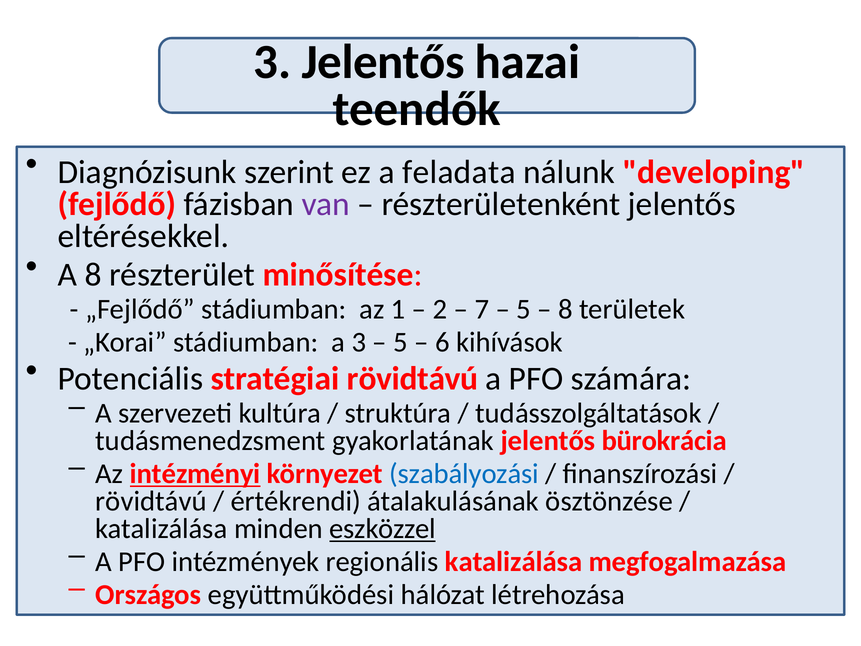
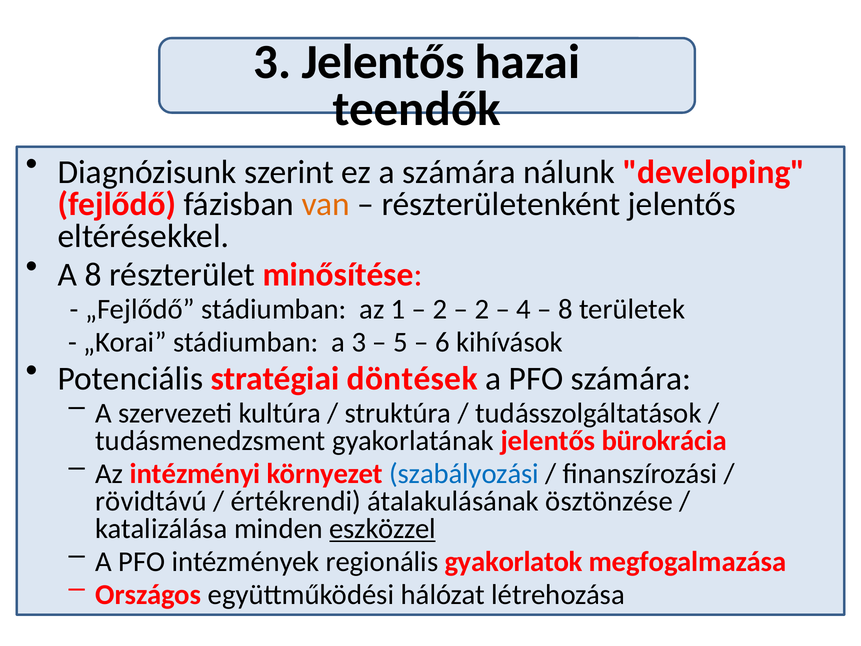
a feladata: feladata -> számára
van colour: purple -> orange
7 at (482, 309): 7 -> 2
5 at (524, 309): 5 -> 4
stratégiai rövidtávú: rövidtávú -> döntések
intézményi underline: present -> none
regionális katalizálása: katalizálása -> gyakorlatok
